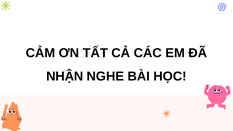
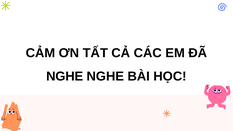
NHẬN at (65, 76): NHẬN -> NGHE
